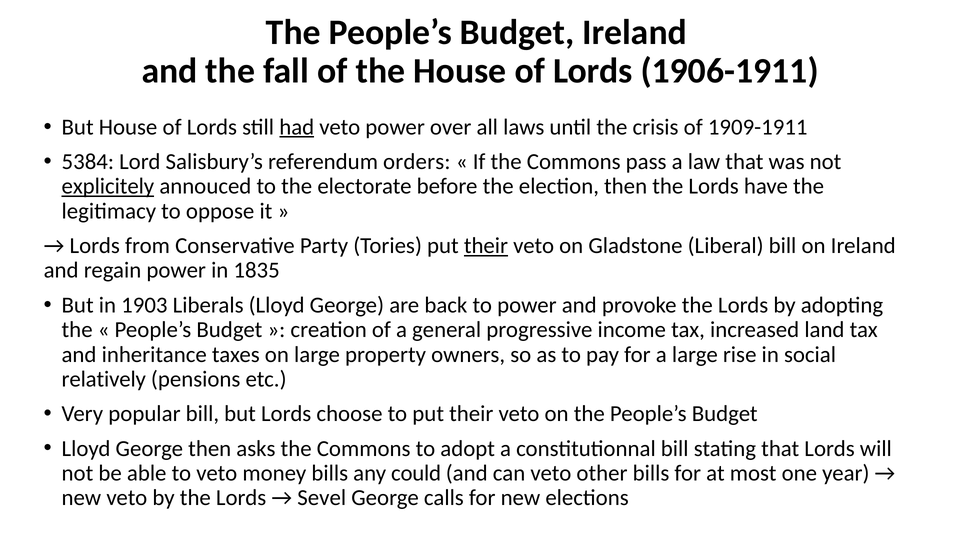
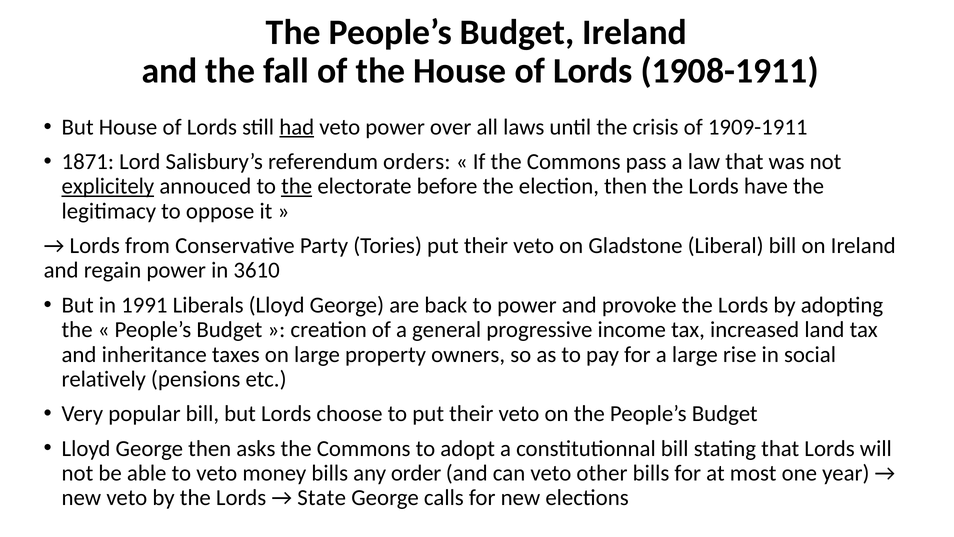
1906-1911: 1906-1911 -> 1908-1911
5384: 5384 -> 1871
the at (297, 186) underline: none -> present
their at (486, 246) underline: present -> none
1835: 1835 -> 3610
1903: 1903 -> 1991
could: could -> order
Sevel: Sevel -> State
